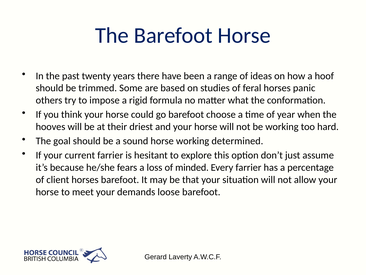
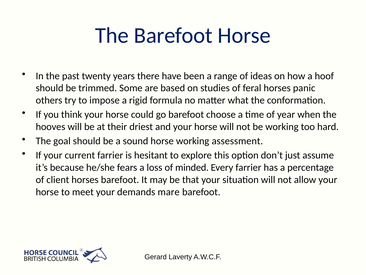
determined: determined -> assessment
loose: loose -> mare
